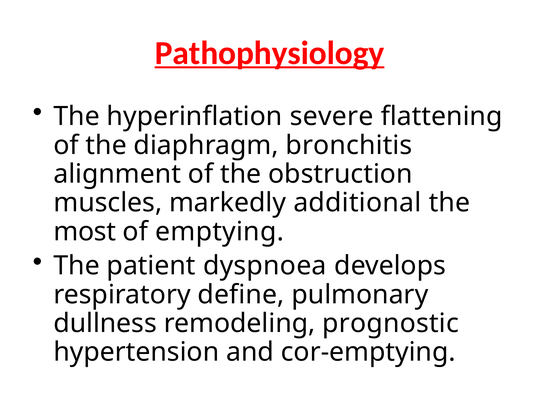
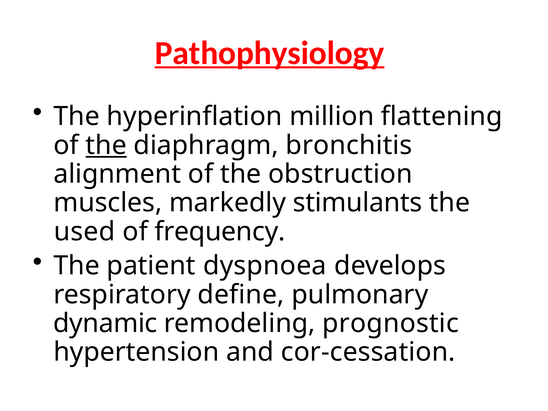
severe: severe -> million
the at (106, 145) underline: none -> present
additional: additional -> stimulants
most: most -> used
emptying: emptying -> frequency
dullness: dullness -> dynamic
cor-emptying: cor-emptying -> cor-cessation
